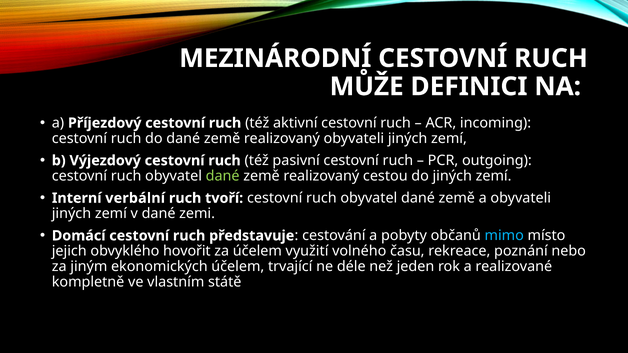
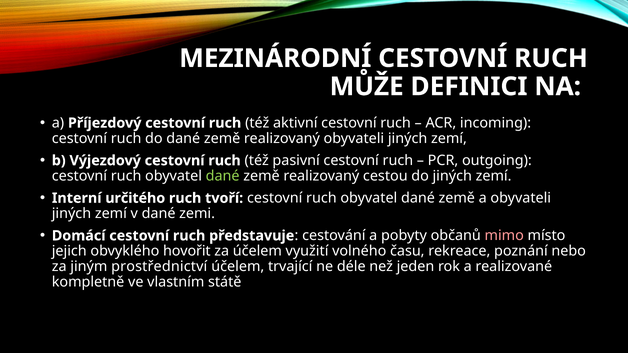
verbální: verbální -> určitého
mimo colour: light blue -> pink
ekonomických: ekonomických -> prostřednictví
